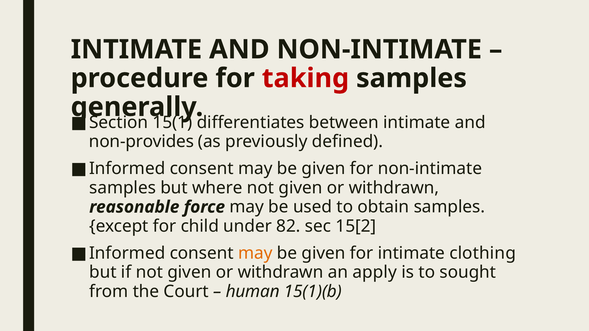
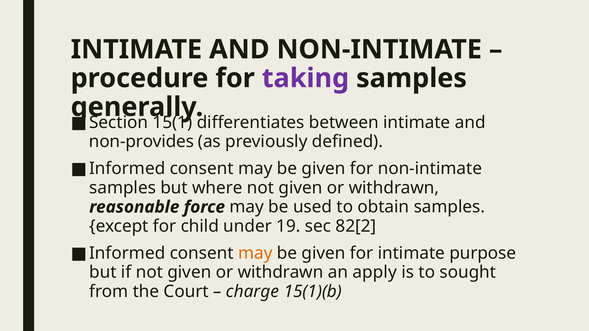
taking colour: red -> purple
82: 82 -> 19
15[2: 15[2 -> 82[2
clothing: clothing -> purpose
human: human -> charge
